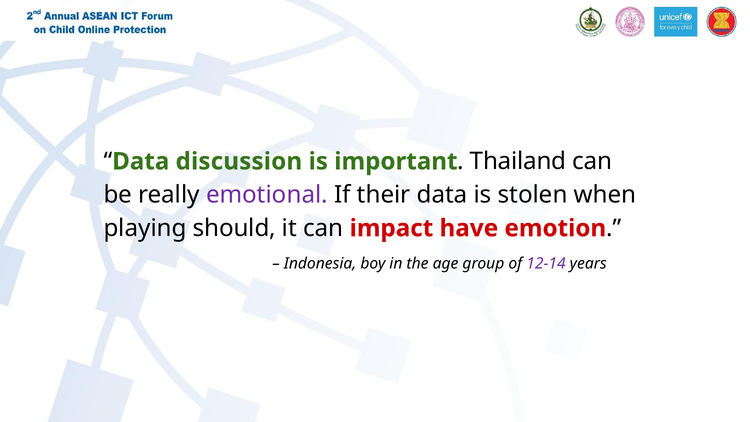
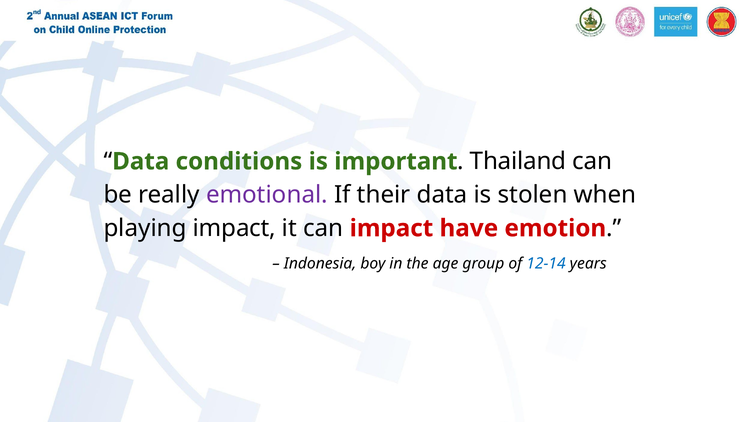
discussion: discussion -> conditions
playing should: should -> impact
12-14 colour: purple -> blue
